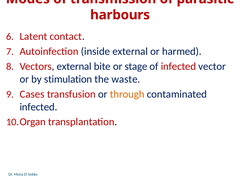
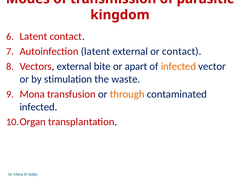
harbours: harbours -> kingdom
Autoinfection inside: inside -> latent
or harmed: harmed -> contact
stage: stage -> apart
infected at (178, 66) colour: red -> orange
Cases at (32, 94): Cases -> Mona
